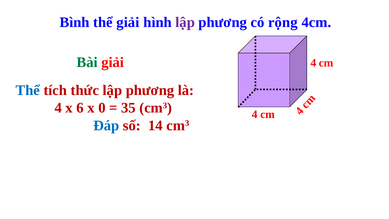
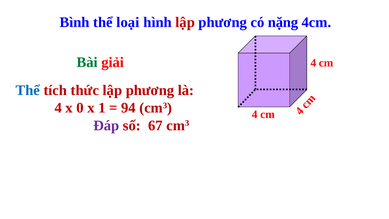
thể giải: giải -> loại
lập at (185, 22) colour: purple -> red
rộng: rộng -> nặng
6: 6 -> 0
0: 0 -> 1
35: 35 -> 94
Đáp colour: blue -> purple
14: 14 -> 67
